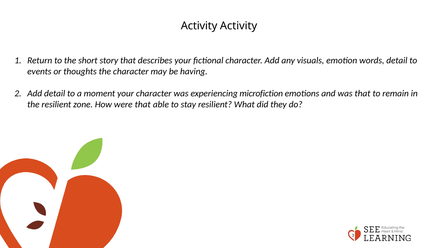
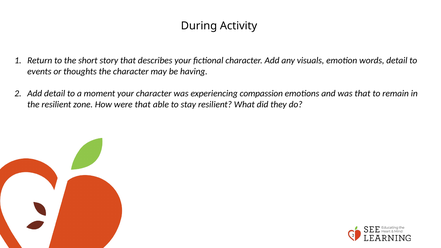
Activity at (199, 26): Activity -> During
microfiction: microfiction -> compassion
